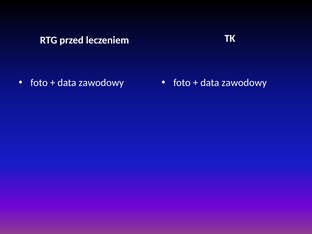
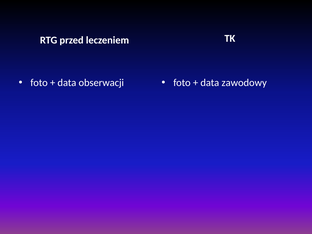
zawodowy at (101, 83): zawodowy -> obserwacji
